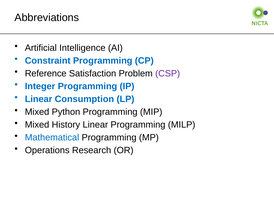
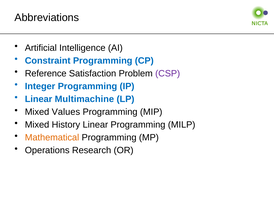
Consumption: Consumption -> Multimachine
Python: Python -> Values
Mathematical colour: blue -> orange
